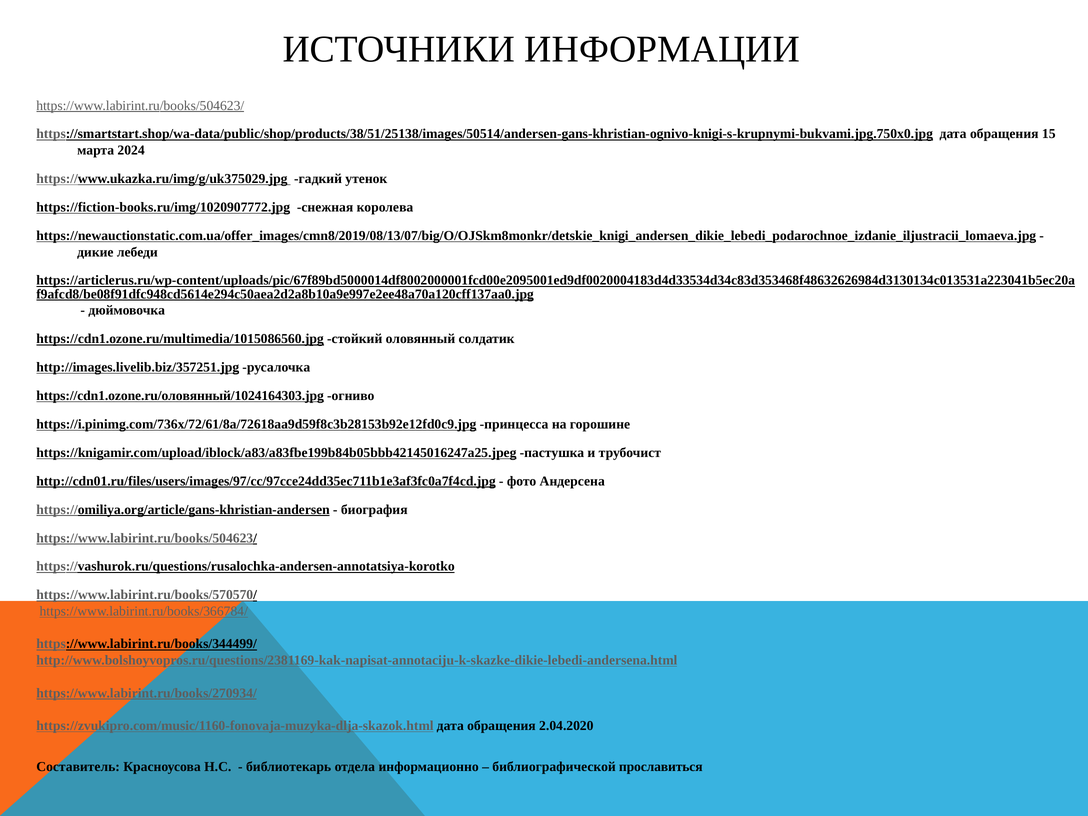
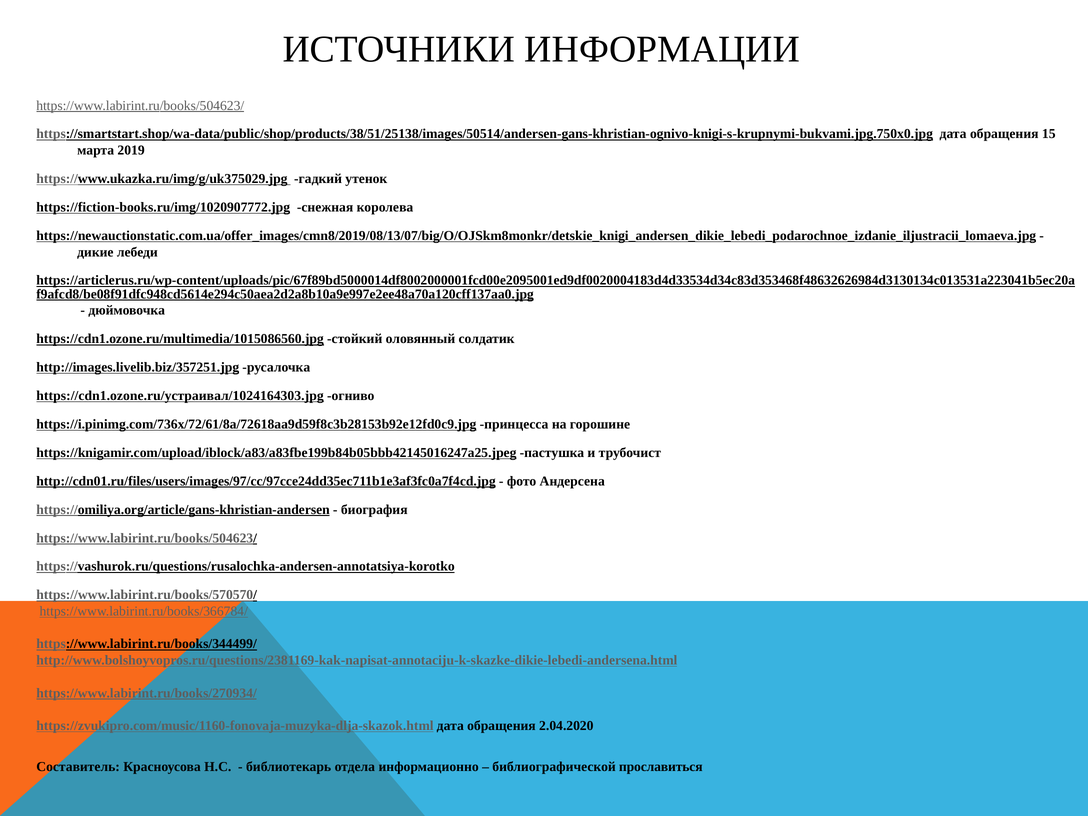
2024: 2024 -> 2019
https://cdn1.ozone.ru/оловянный/1024164303.jpg: https://cdn1.ozone.ru/оловянный/1024164303.jpg -> https://cdn1.ozone.ru/устраивал/1024164303.jpg
